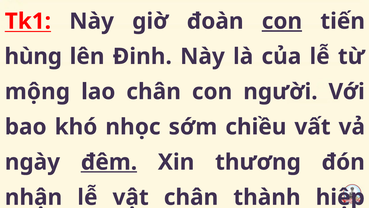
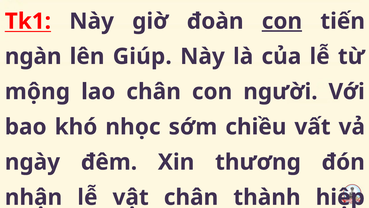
hùng: hùng -> ngàn
Đinh: Đinh -> Giúp
đêm underline: present -> none
